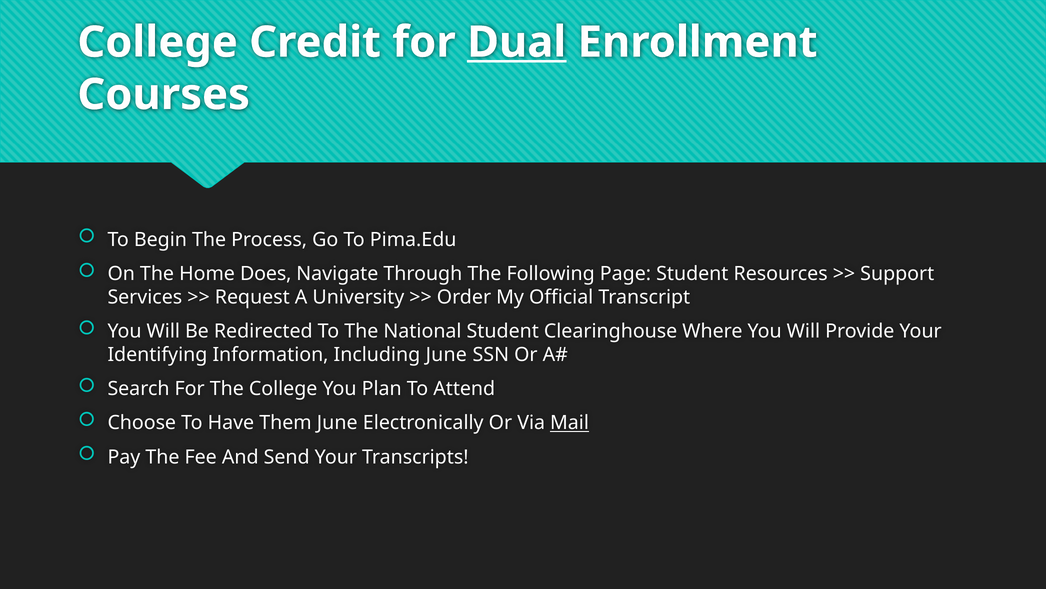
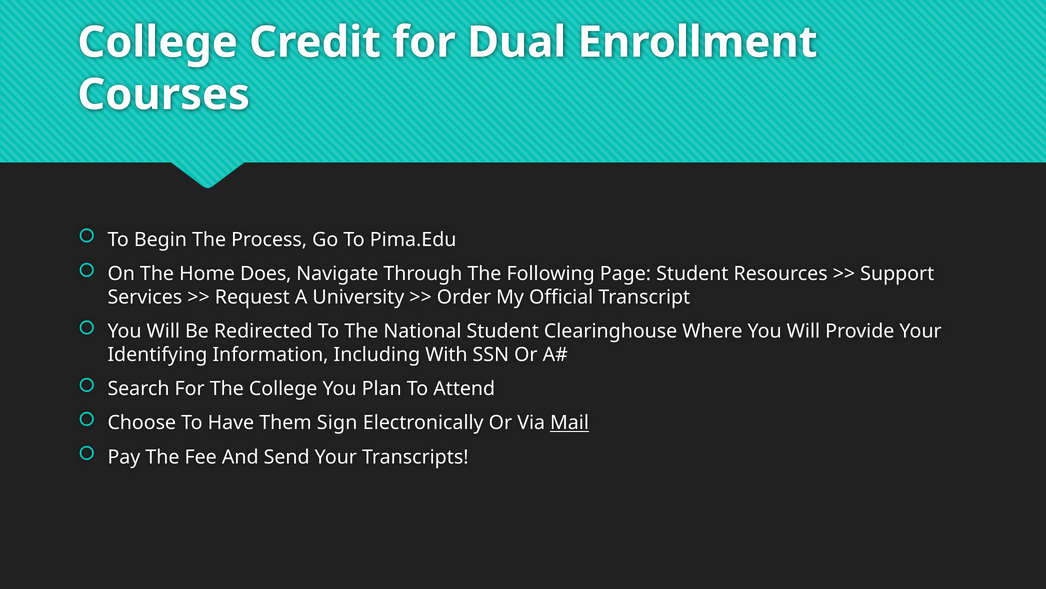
Dual underline: present -> none
Including June: June -> With
Them June: June -> Sign
